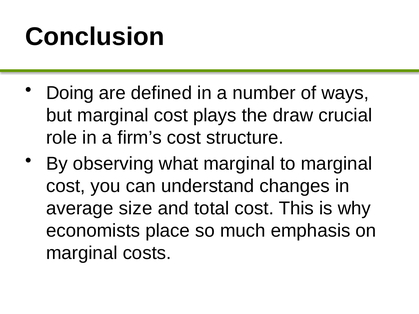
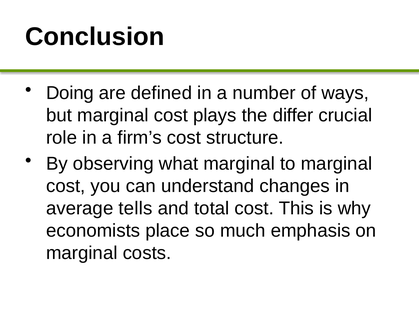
draw: draw -> differ
size: size -> tells
